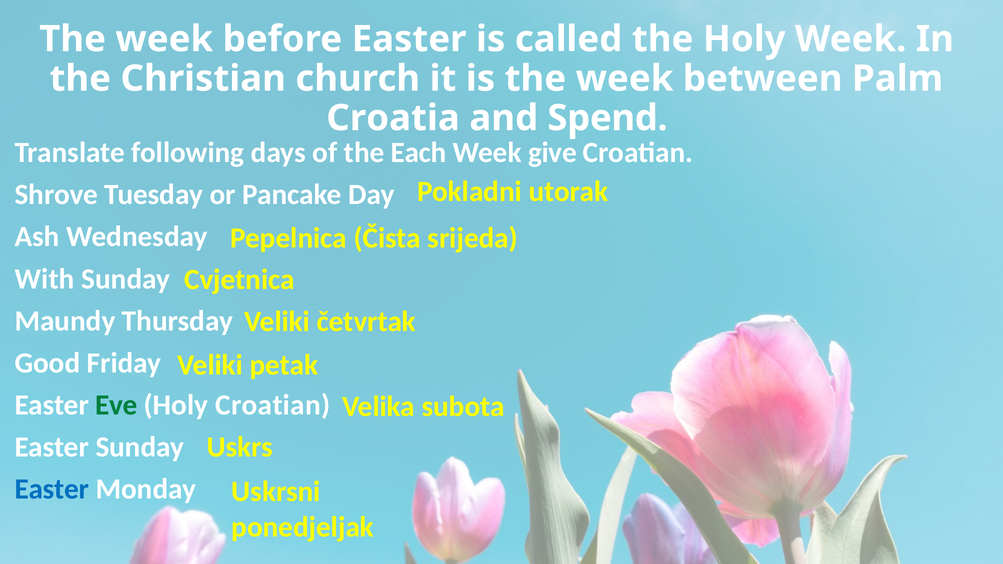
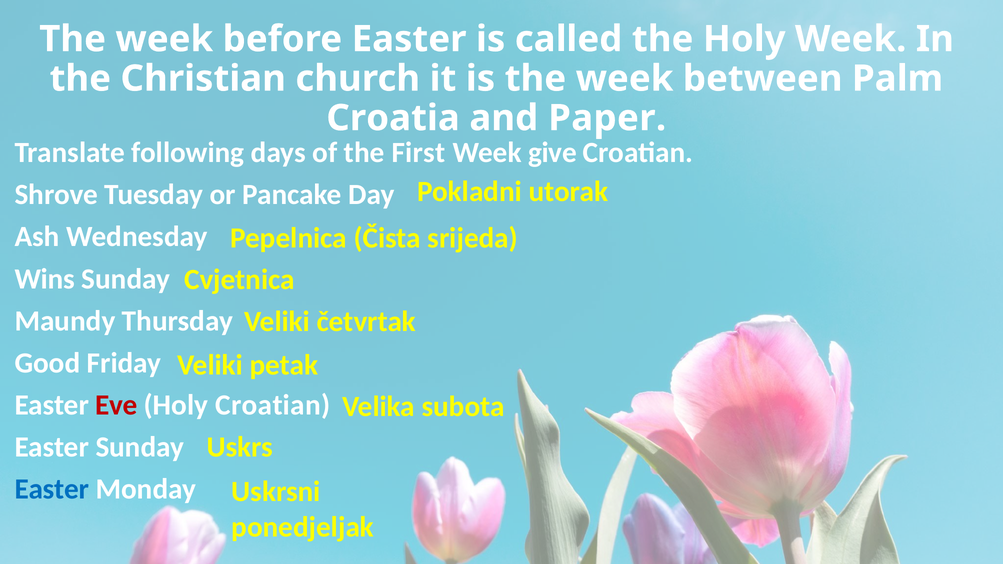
Spend: Spend -> Paper
Each: Each -> First
With: With -> Wins
Eve colour: green -> red
